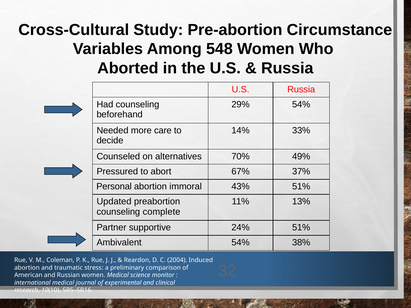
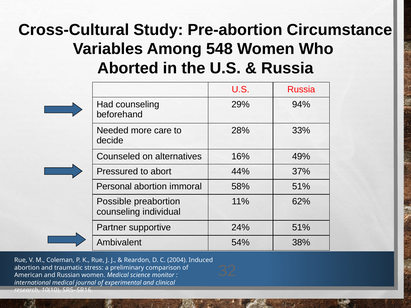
29% 54%: 54% -> 94%
14%: 14% -> 28%
70%: 70% -> 16%
67%: 67% -> 44%
43%: 43% -> 58%
Updated: Updated -> Possible
13%: 13% -> 62%
complete: complete -> individual
